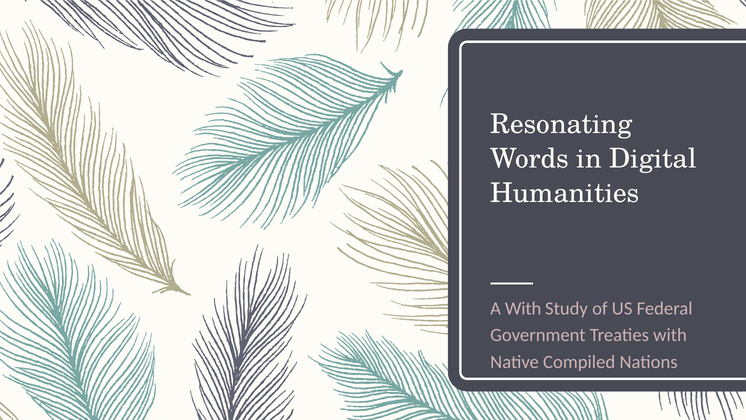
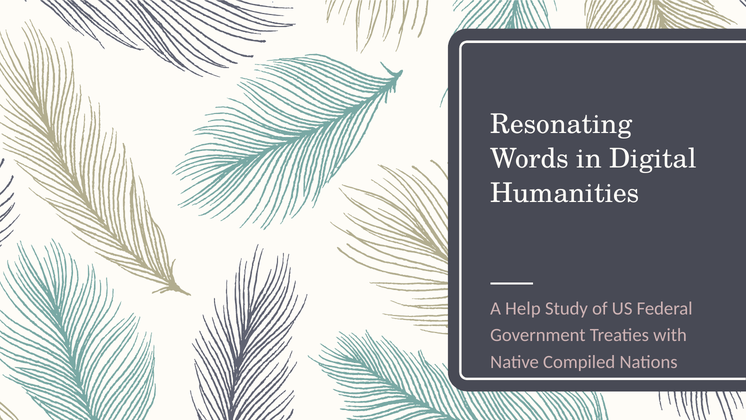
A With: With -> Help
